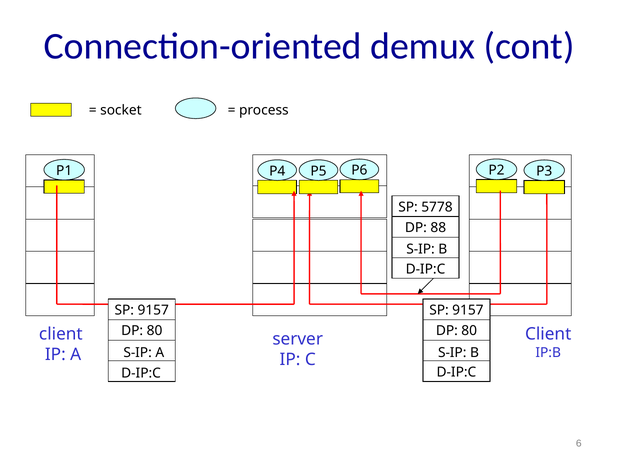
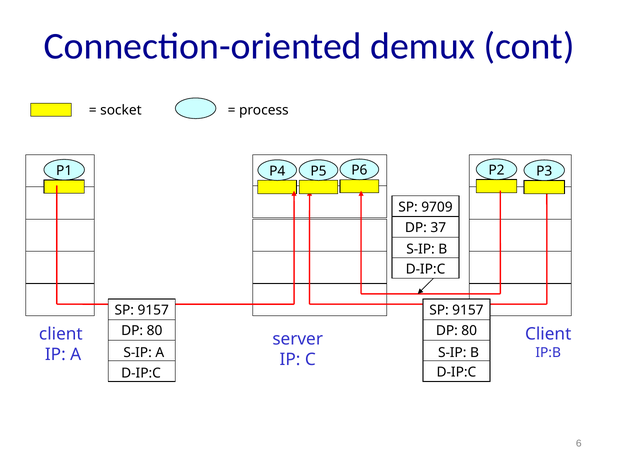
5778: 5778 -> 9709
88: 88 -> 37
